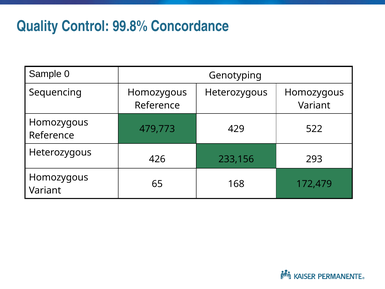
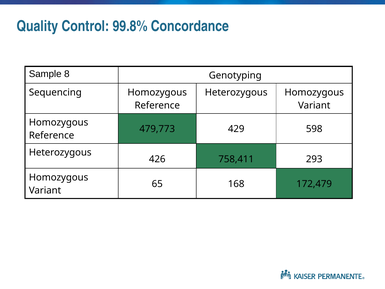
0: 0 -> 8
522: 522 -> 598
233,156: 233,156 -> 758,411
